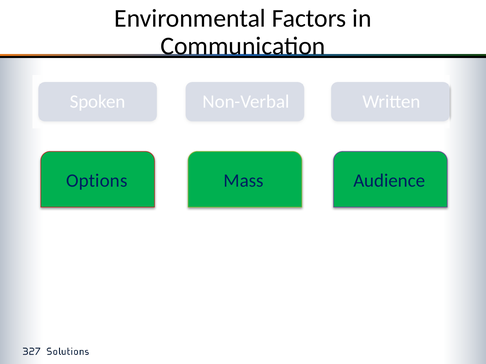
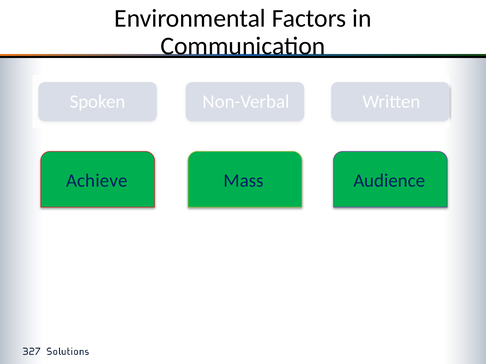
Options: Options -> Achieve
